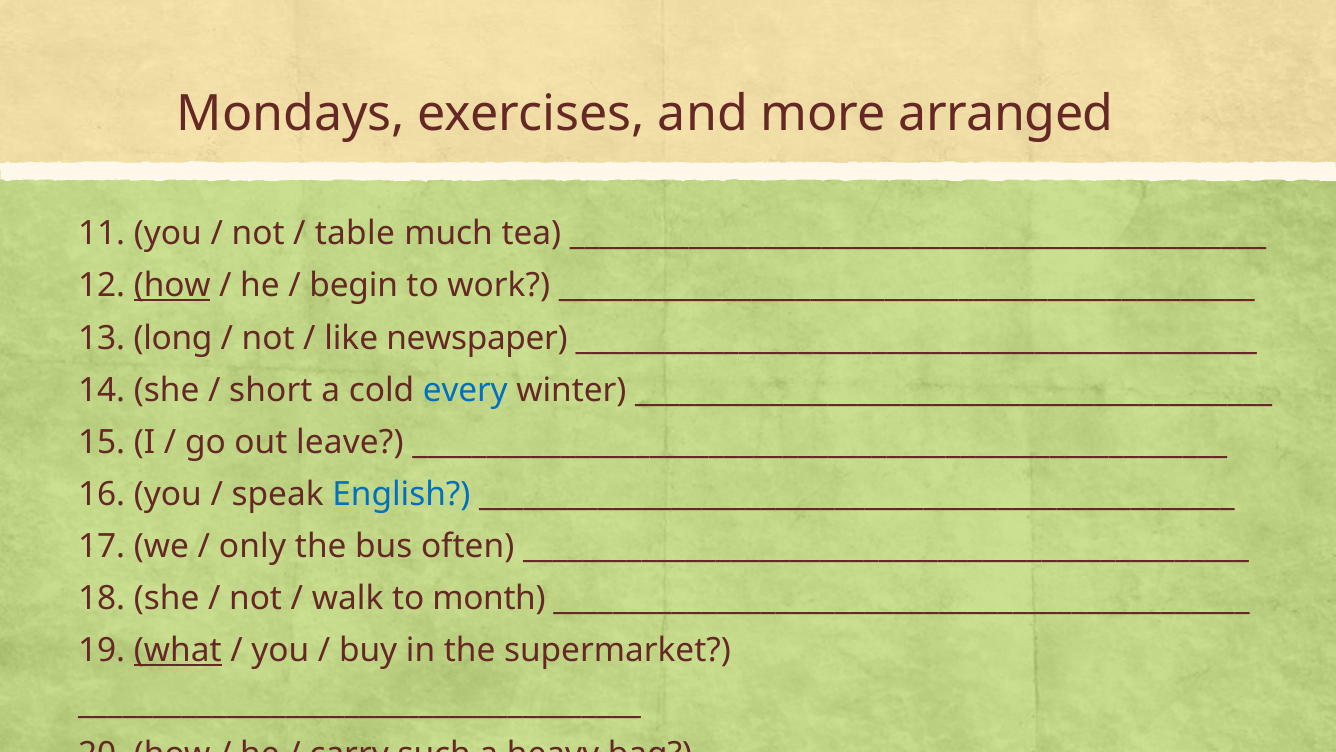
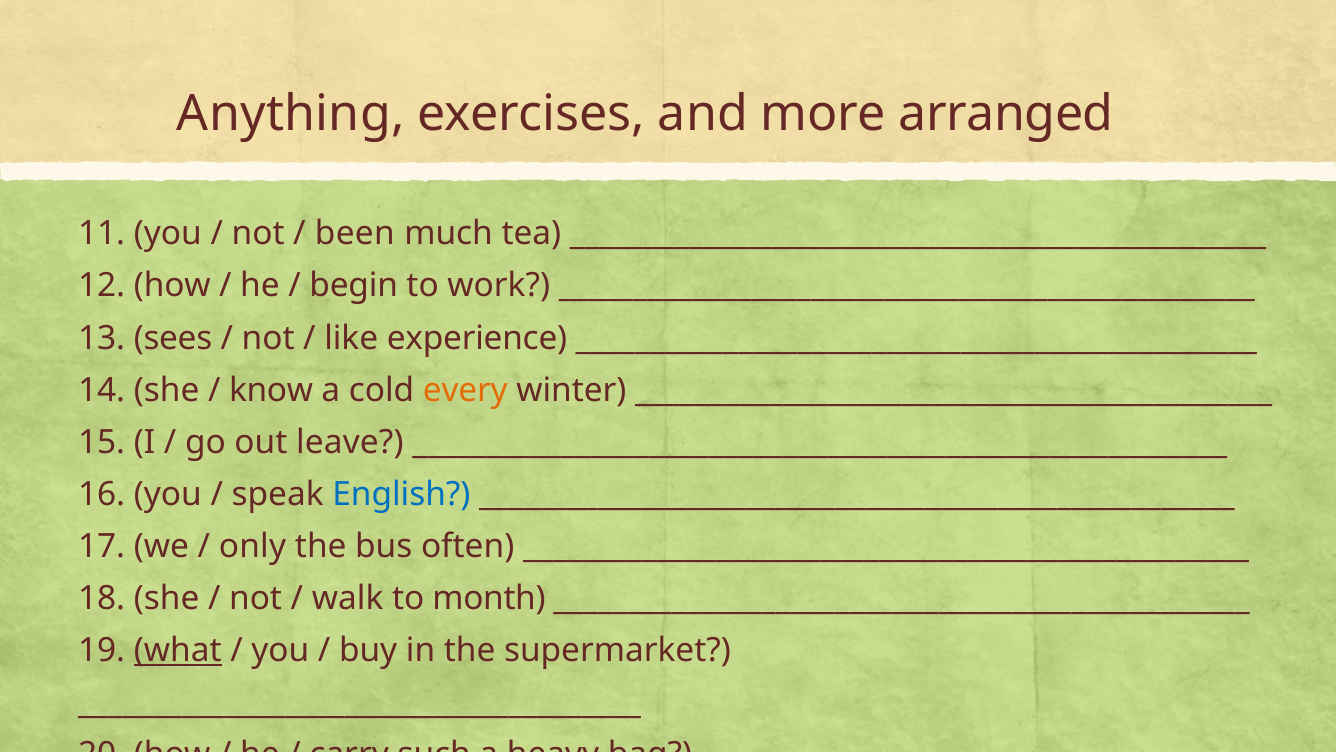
Mondays: Mondays -> Anything
table: table -> been
how at (172, 286) underline: present -> none
long: long -> sees
newspaper: newspaper -> experience
short: short -> know
every colour: blue -> orange
